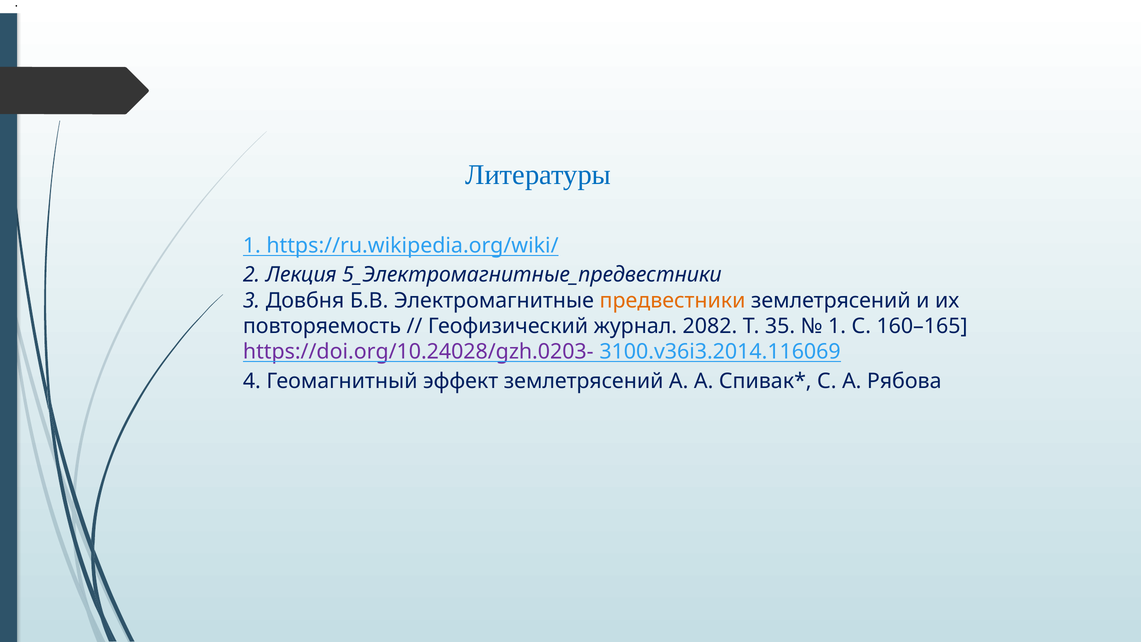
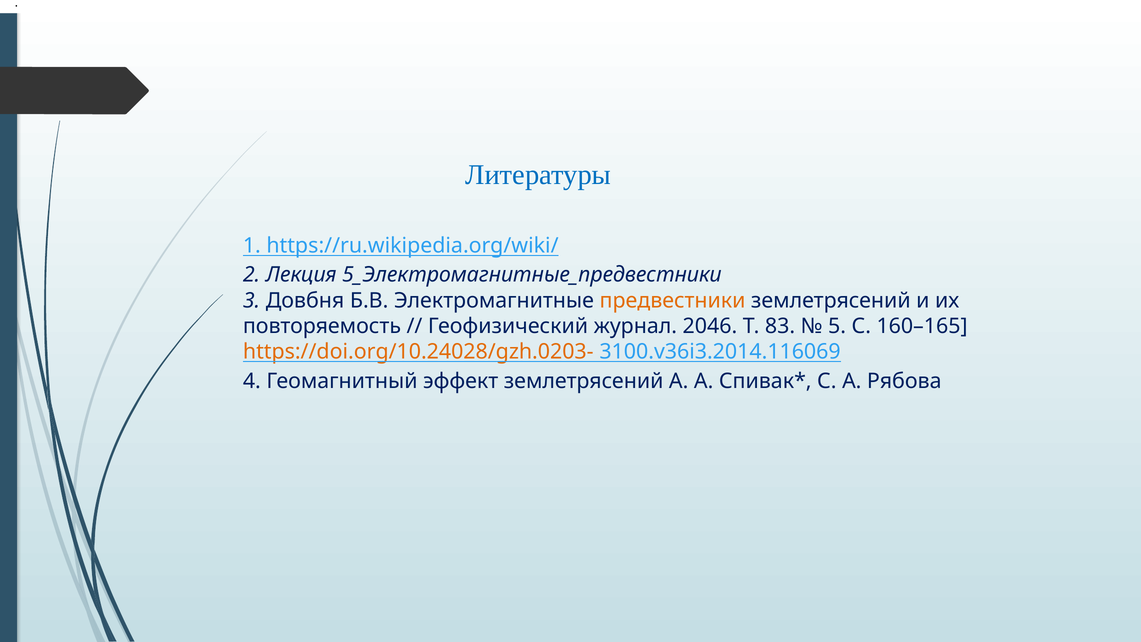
2082: 2082 -> 2046
35: 35 -> 83
1 at (837, 326): 1 -> 5
https://doi.org/10.24028/gzh.0203- colour: purple -> orange
